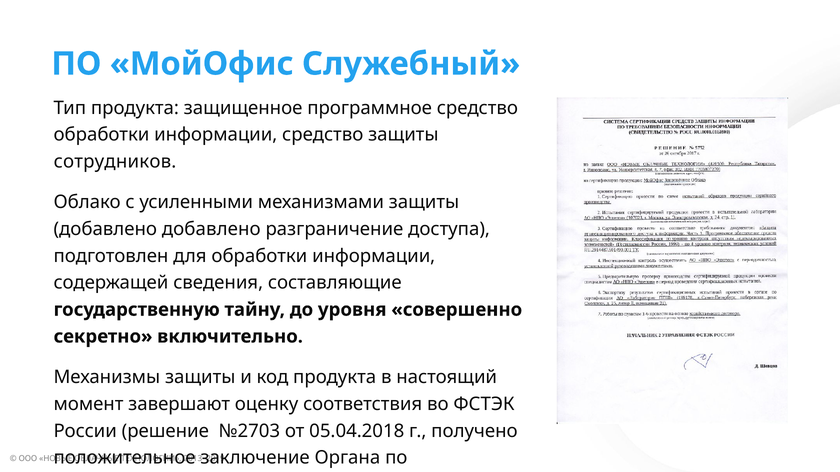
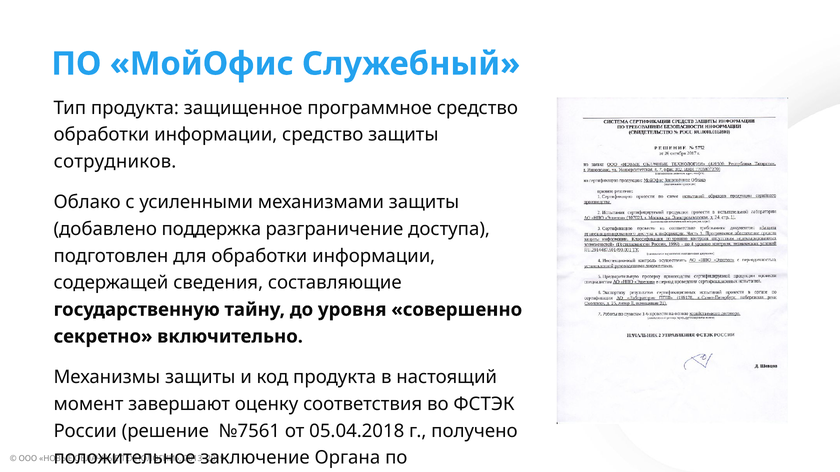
добавлено добавлено: добавлено -> поддержка
№2703: №2703 -> №7561
